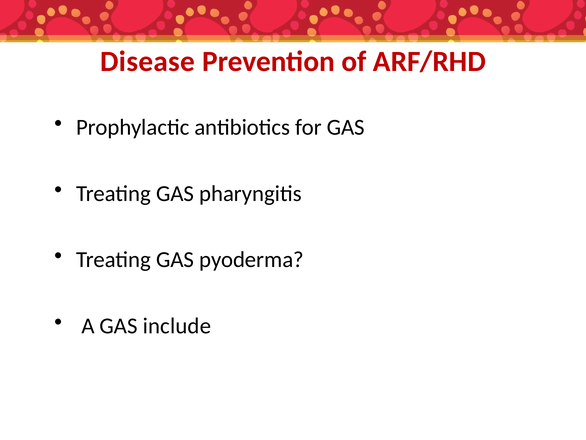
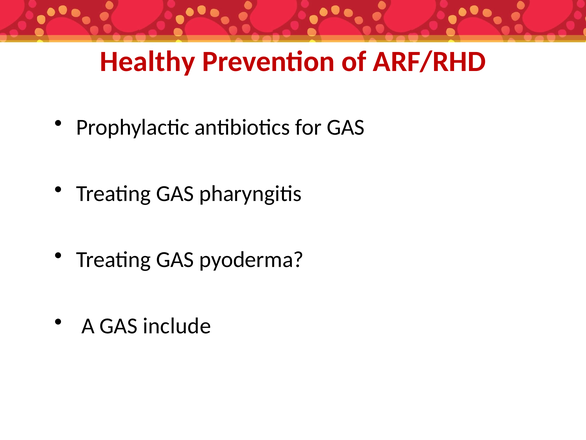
Disease: Disease -> Healthy
